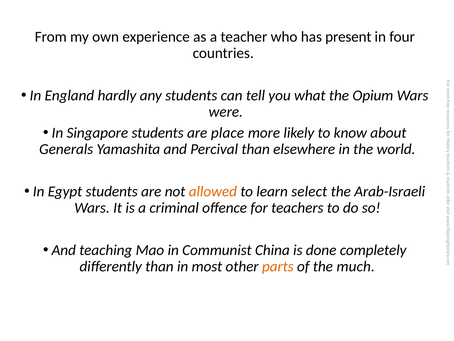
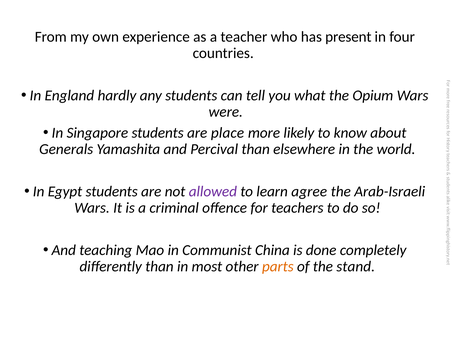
allowed colour: orange -> purple
select: select -> agree
much: much -> stand
